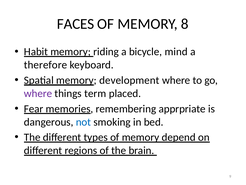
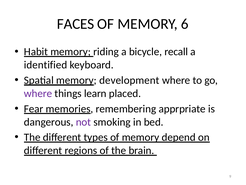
8: 8 -> 6
mind: mind -> recall
therefore: therefore -> identified
term: term -> learn
not colour: blue -> purple
